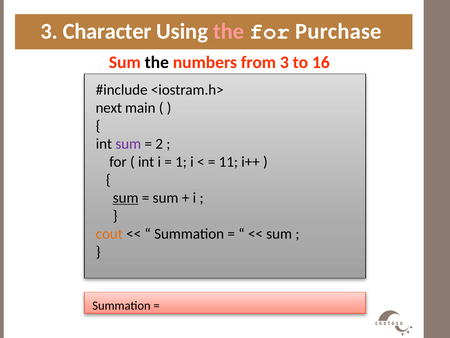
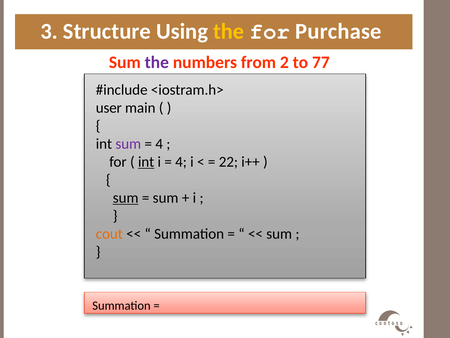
Character: Character -> Structure
the at (229, 31) colour: pink -> yellow
the at (157, 62) colour: black -> purple
from 3: 3 -> 2
16: 16 -> 77
next: next -> user
2 at (159, 144): 2 -> 4
int at (146, 162) underline: none -> present
1 at (181, 162): 1 -> 4
11: 11 -> 22
